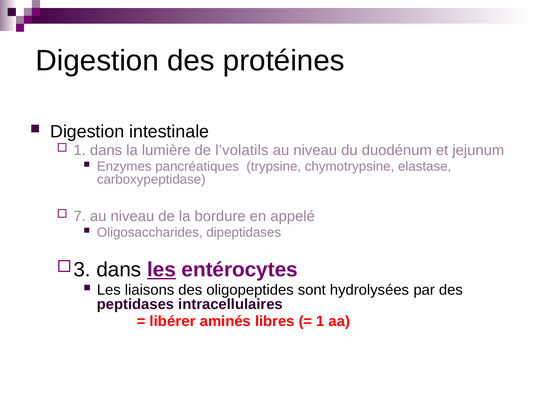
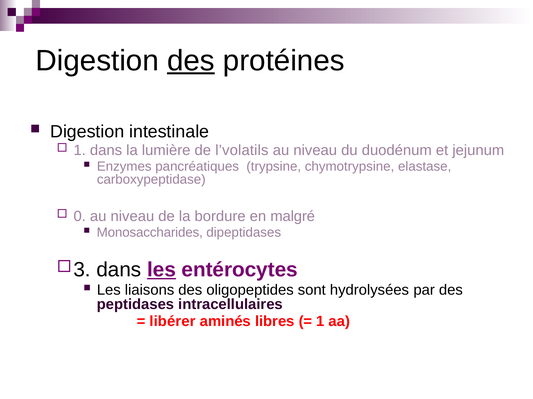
des at (191, 61) underline: none -> present
7: 7 -> 0
appelé: appelé -> malgré
Oligosaccharides: Oligosaccharides -> Monosaccharides
